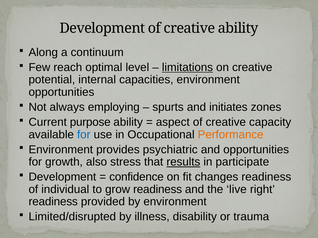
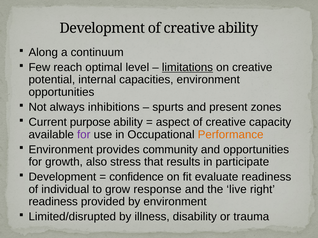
employing: employing -> inhibitions
initiates: initiates -> present
for at (84, 135) colour: blue -> purple
psychiatric: psychiatric -> community
results underline: present -> none
changes: changes -> evaluate
grow readiness: readiness -> response
